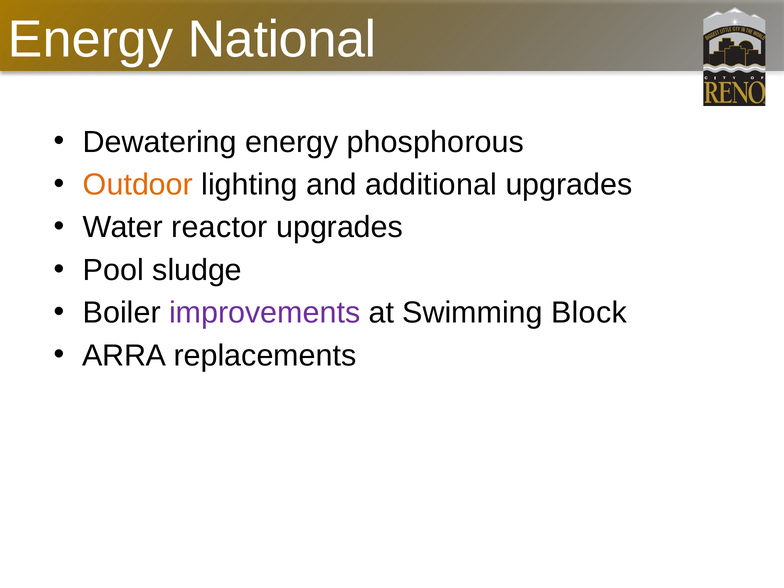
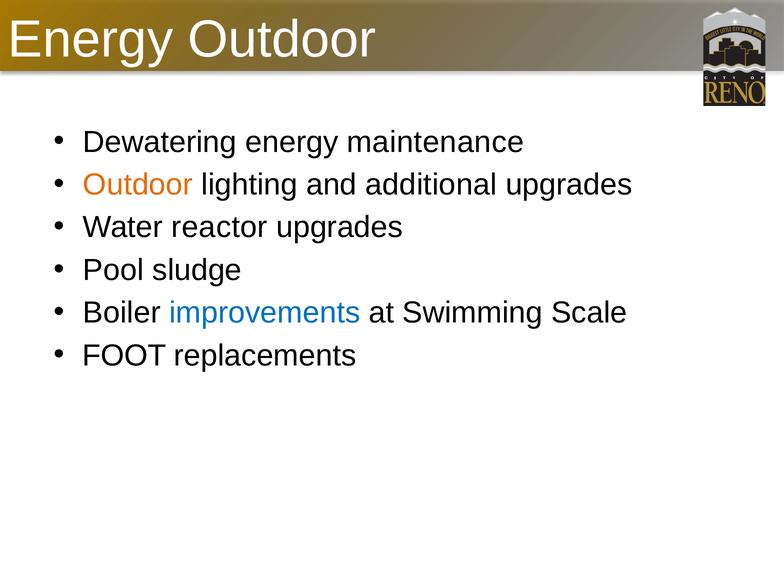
Energy National: National -> Outdoor
phosphorous: phosphorous -> maintenance
improvements colour: purple -> blue
Block: Block -> Scale
ARRA: ARRA -> FOOT
